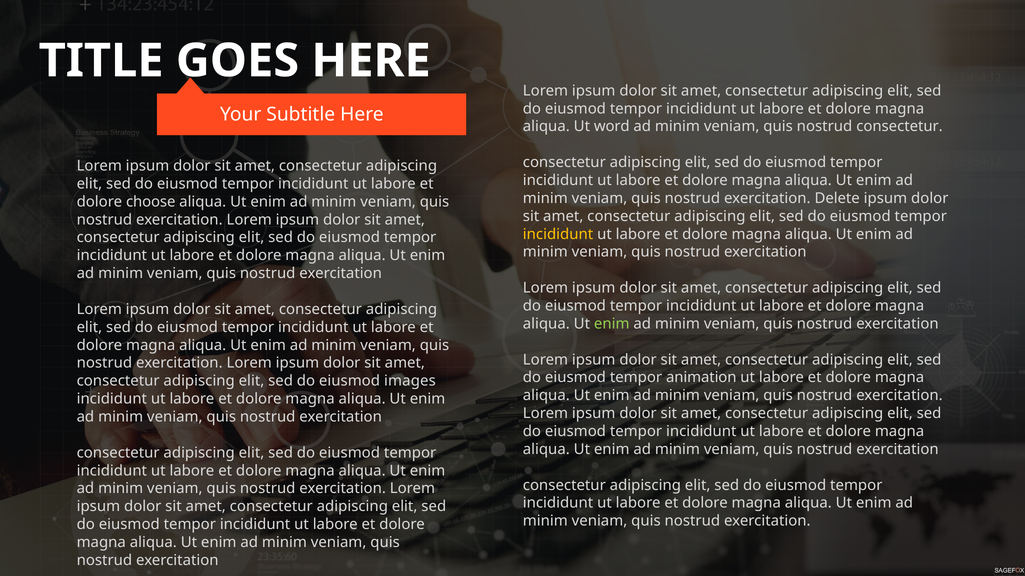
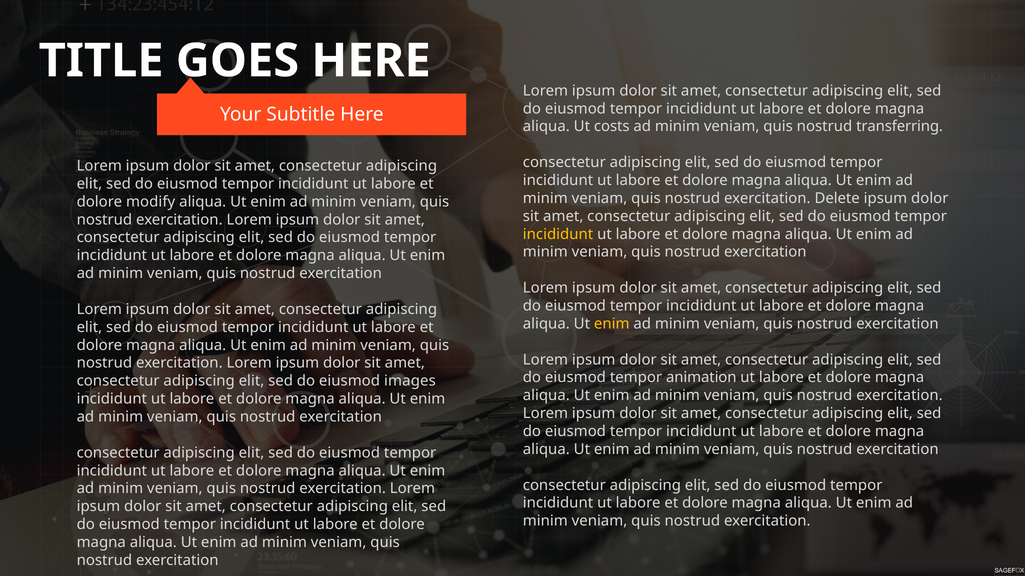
word: word -> costs
nostrud consectetur: consectetur -> transferring
choose: choose -> modify
enim at (612, 324) colour: light green -> yellow
